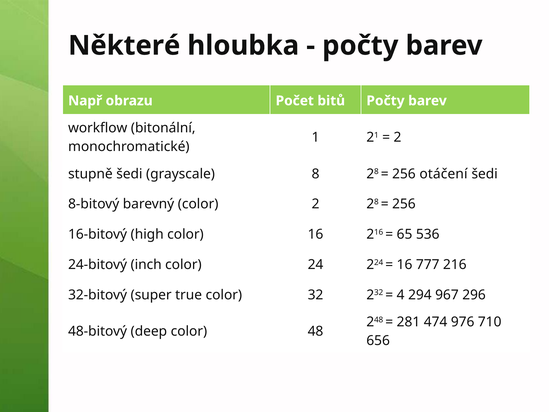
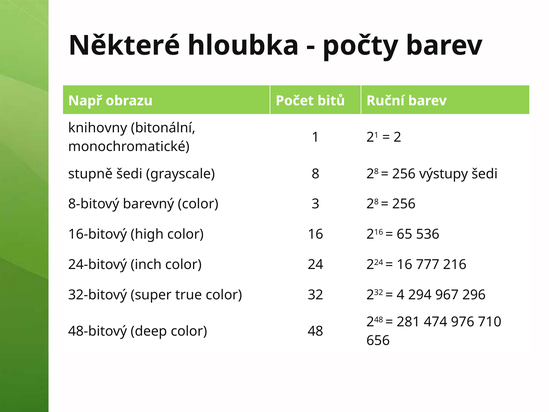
bitů Počty: Počty -> Ruční
workflow: workflow -> knihovny
otáčení: otáčení -> výstupy
color 2: 2 -> 3
